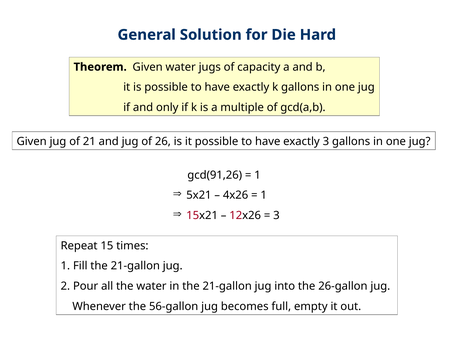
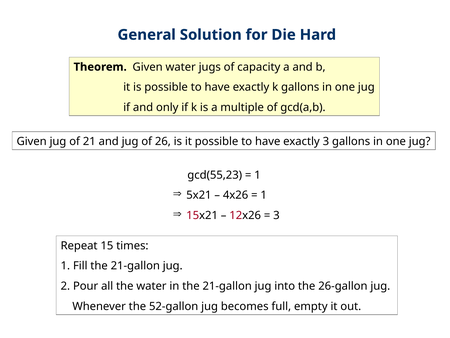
gcd(91,26: gcd(91,26 -> gcd(55,23
56-gallon: 56-gallon -> 52-gallon
